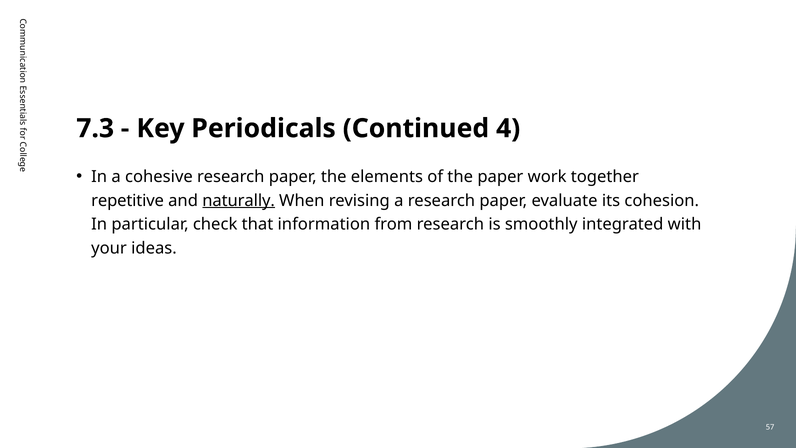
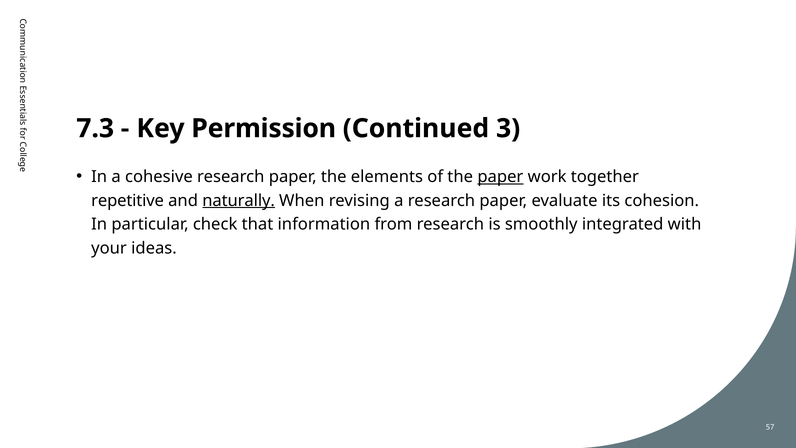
Periodicals: Periodicals -> Permission
4: 4 -> 3
paper at (500, 177) underline: none -> present
